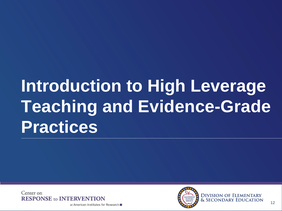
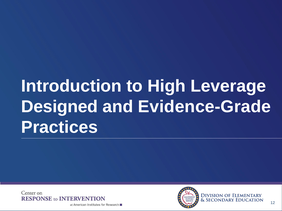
Teaching: Teaching -> Designed
